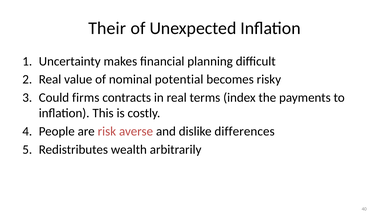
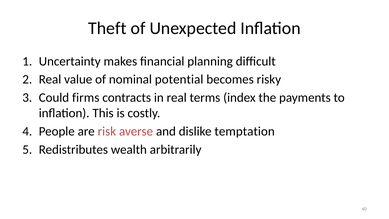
Their: Their -> Theft
differences: differences -> temptation
